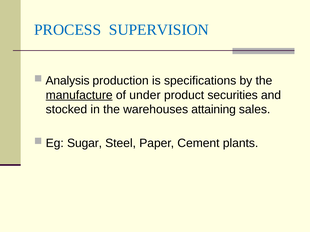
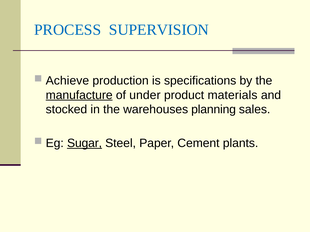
Analysis: Analysis -> Achieve
securities: securities -> materials
attaining: attaining -> planning
Sugar underline: none -> present
